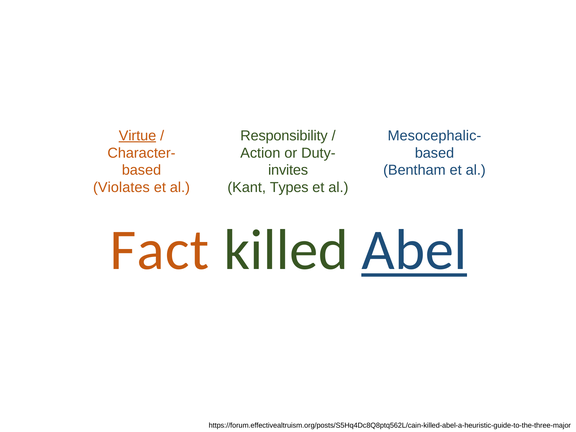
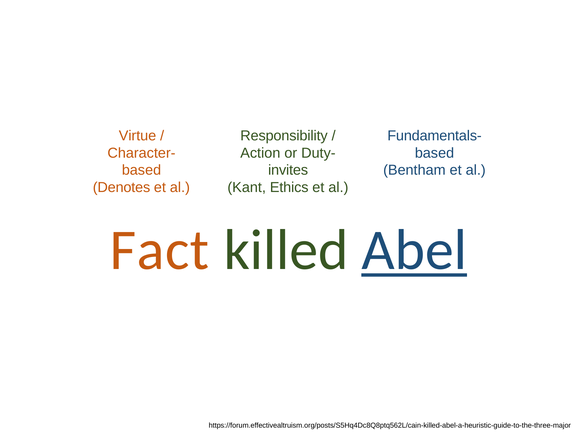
Virtue underline: present -> none
Mesocephalic-: Mesocephalic- -> Fundamentals-
Violates: Violates -> Denotes
Types: Types -> Ethics
